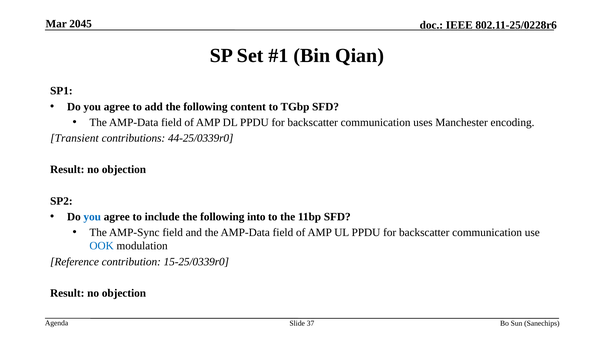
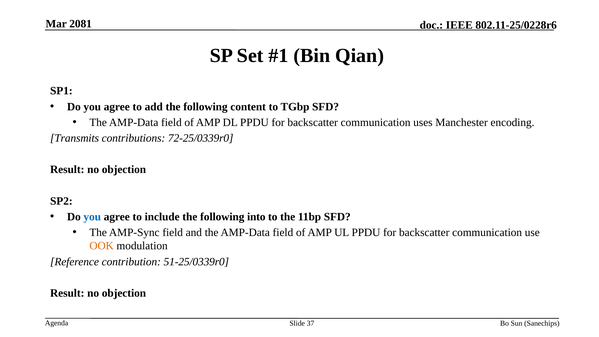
2045: 2045 -> 2081
Transient: Transient -> Transmits
44-25/0339r0: 44-25/0339r0 -> 72-25/0339r0
OOK colour: blue -> orange
15-25/0339r0: 15-25/0339r0 -> 51-25/0339r0
